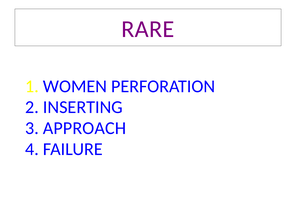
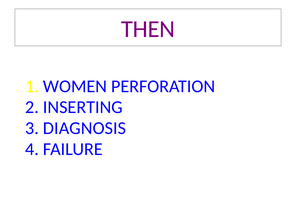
RARE: RARE -> THEN
APPROACH: APPROACH -> DIAGNOSIS
